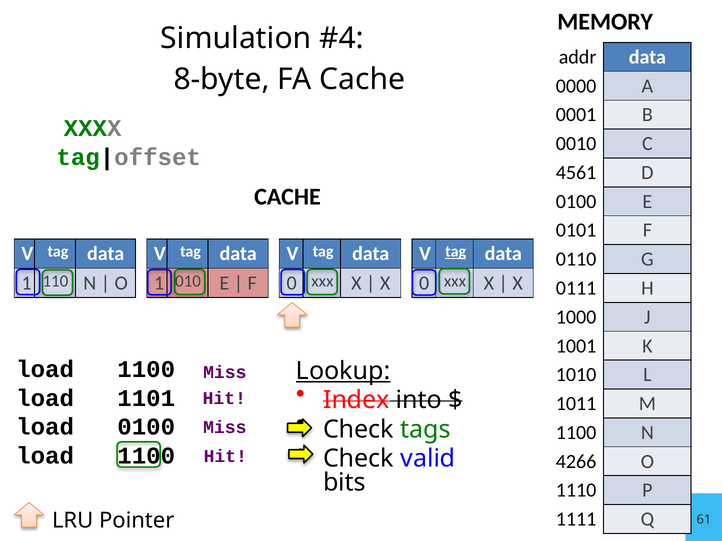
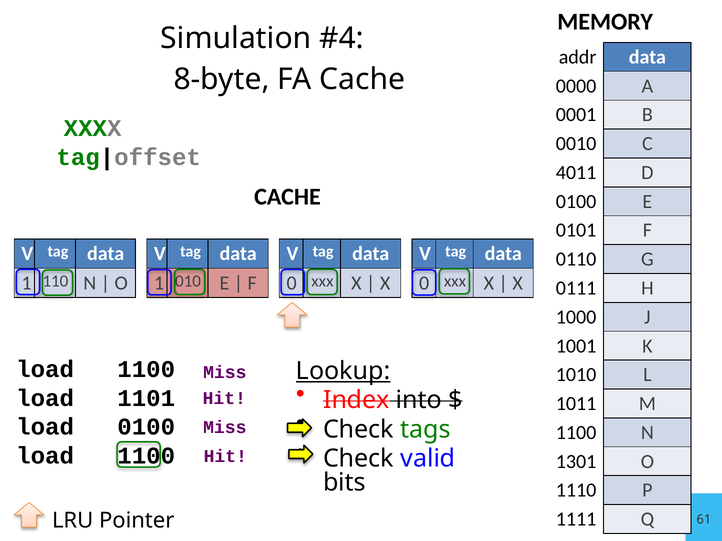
4561: 4561 -> 4011
tag at (456, 252) underline: present -> none
4266: 4266 -> 1301
